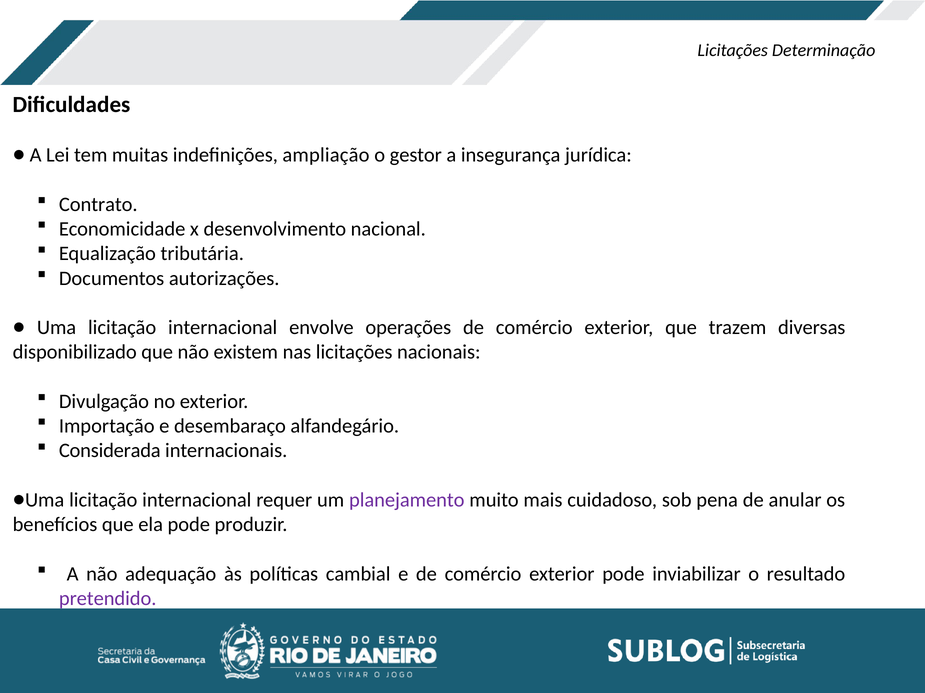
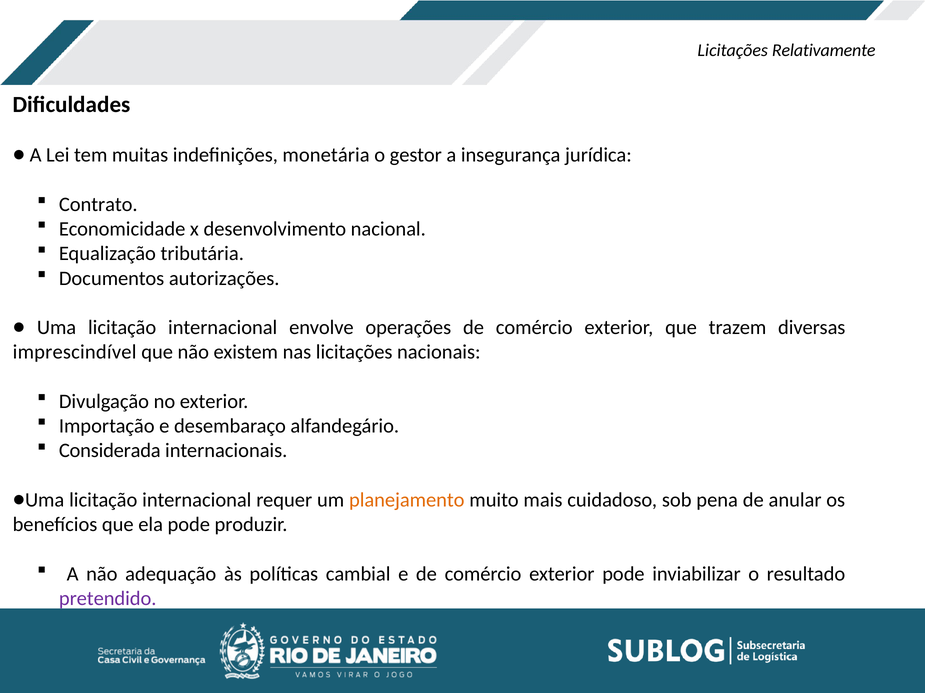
Determinação: Determinação -> Relativamente
ampliação: ampliação -> monetária
disponibilizado: disponibilizado -> imprescindível
planejamento colour: purple -> orange
